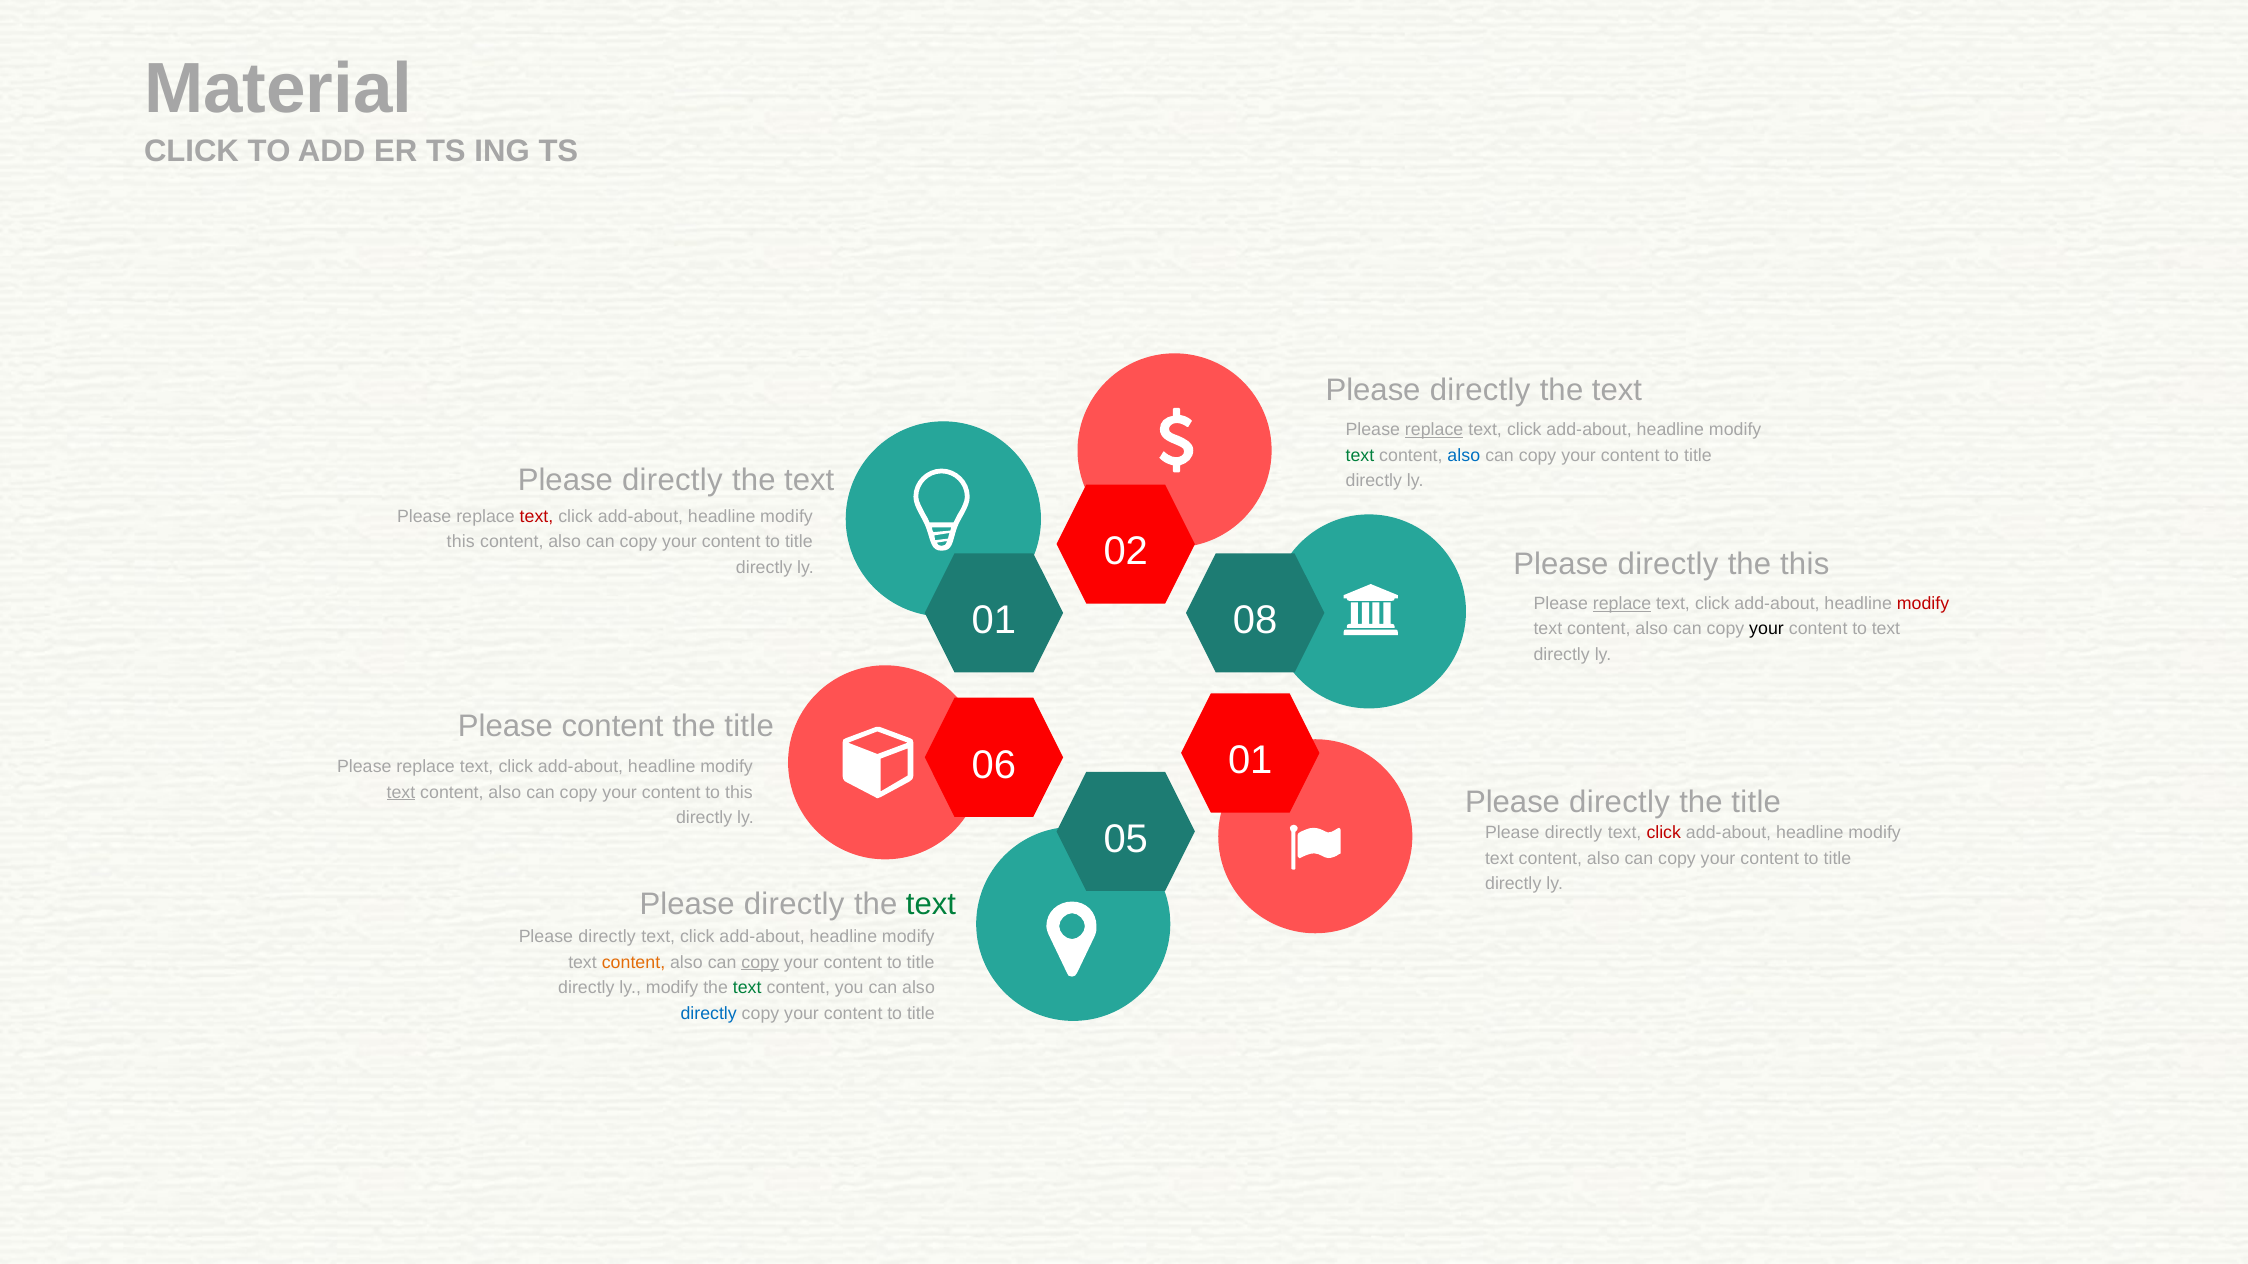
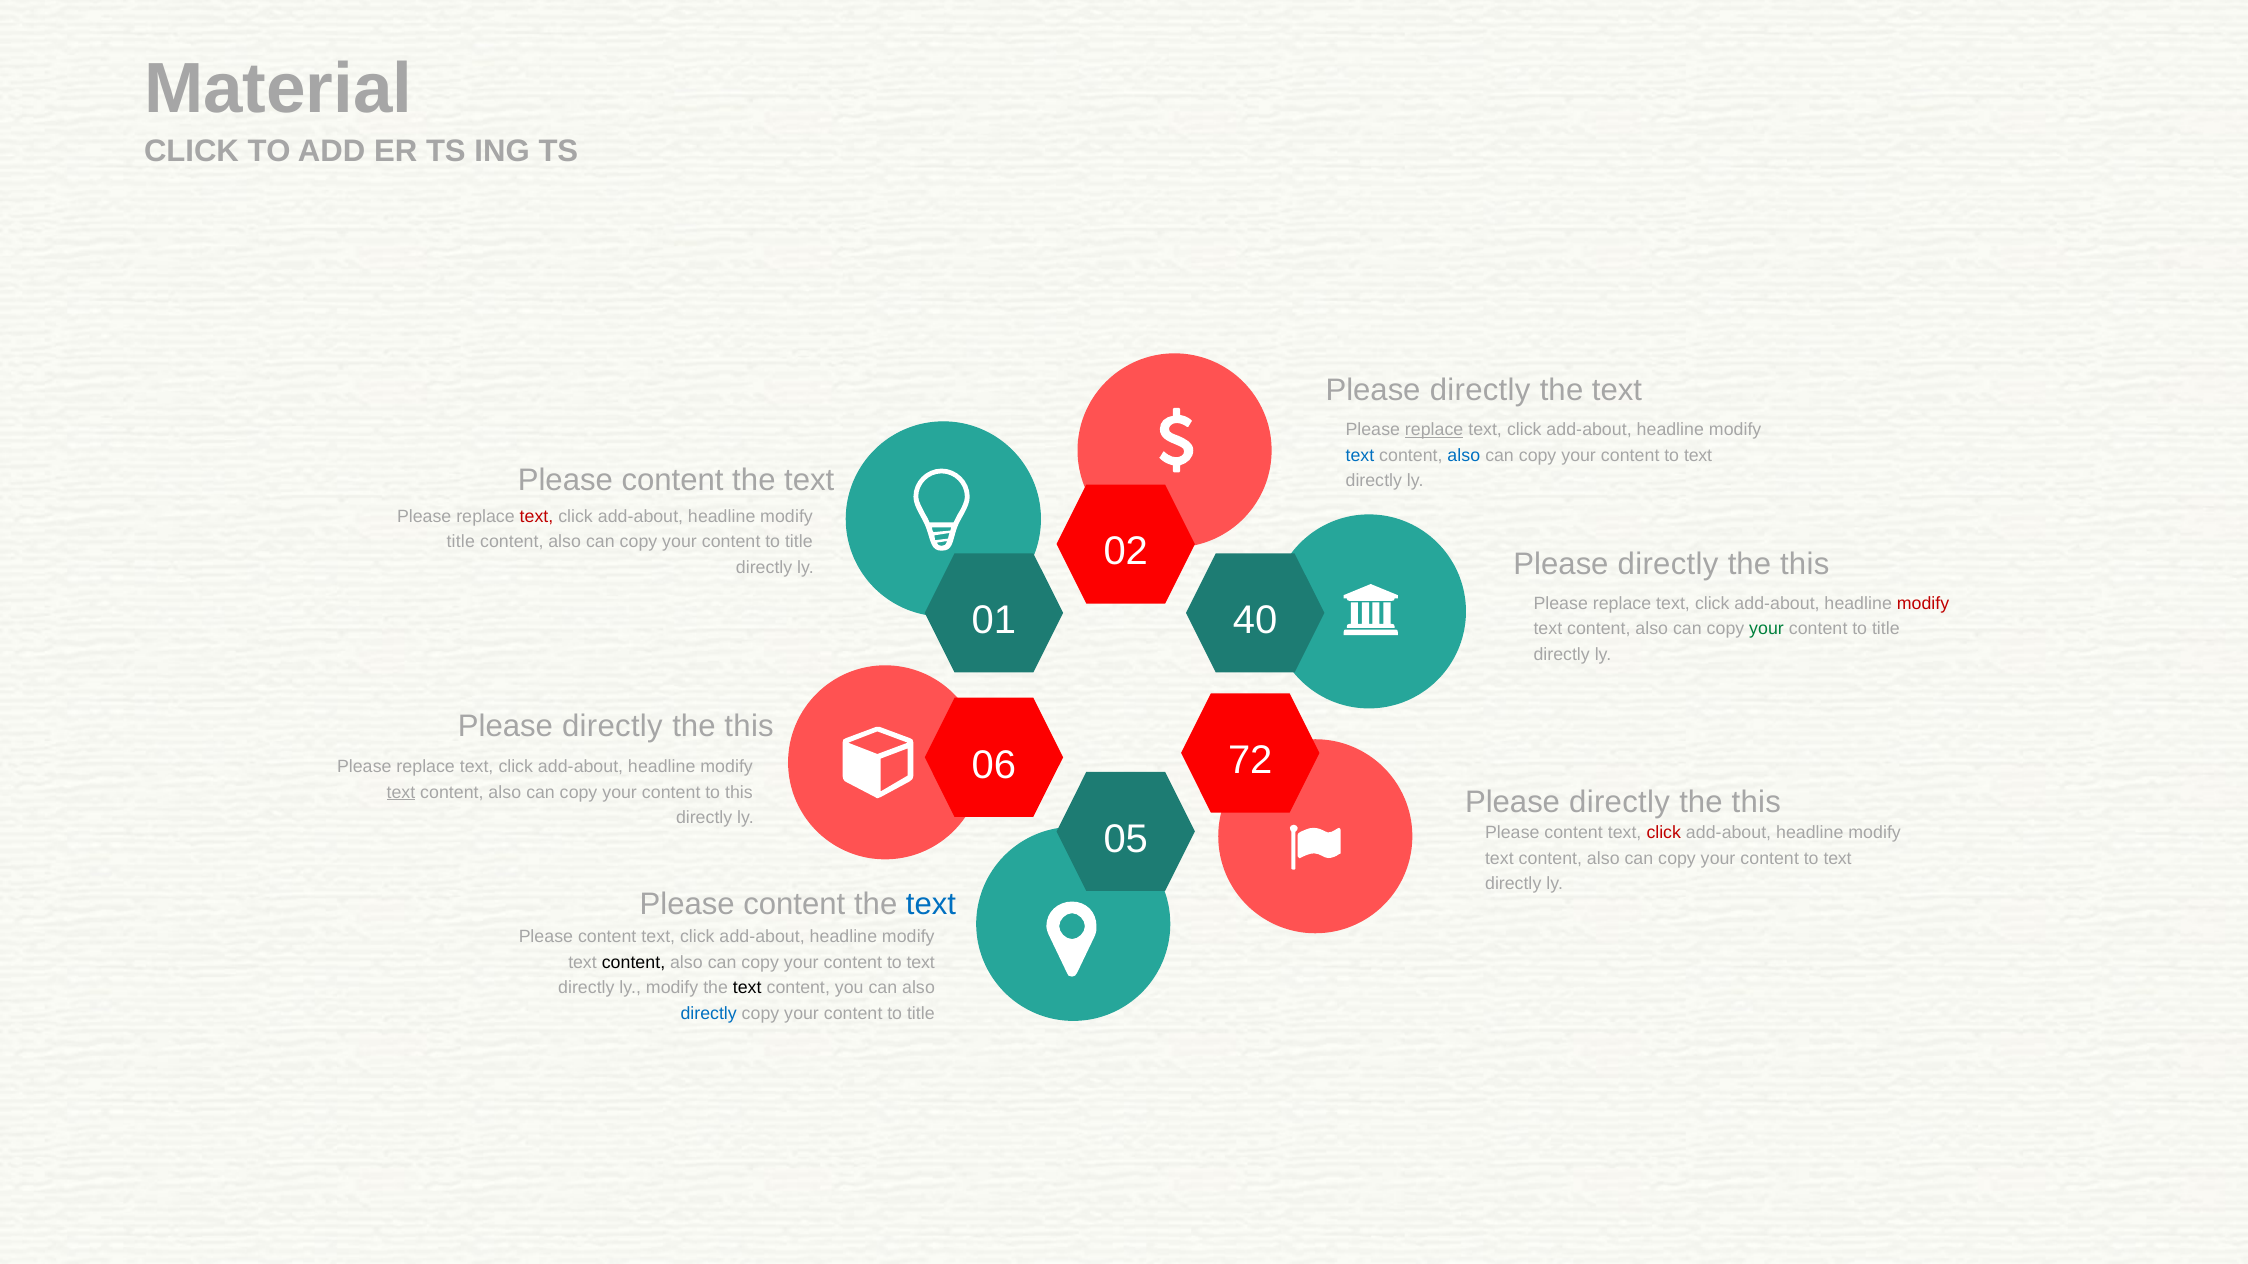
text at (1360, 456) colour: green -> blue
title at (1698, 456): title -> text
directly at (672, 480): directly -> content
this at (461, 542): this -> title
replace at (1622, 604) underline: present -> none
08: 08 -> 40
your at (1767, 629) colour: black -> green
text at (1886, 629): text -> title
content at (613, 726): content -> directly
title at (749, 726): title -> this
06 01: 01 -> 72
title at (1756, 802): title -> this
directly at (1574, 833): directly -> content
title at (1837, 859): title -> text
directly at (794, 904): directly -> content
text at (931, 904) colour: green -> blue
directly at (607, 937): directly -> content
content at (633, 963) colour: orange -> black
copy at (760, 963) underline: present -> none
title at (921, 963): title -> text
text at (747, 988) colour: green -> black
